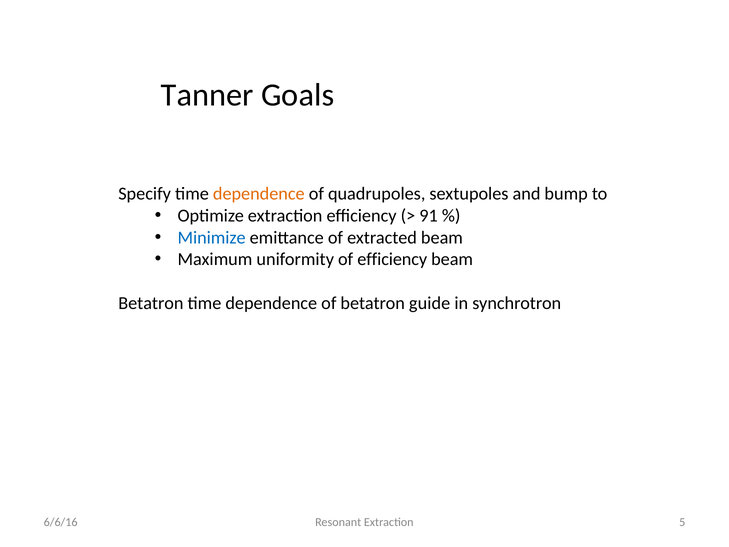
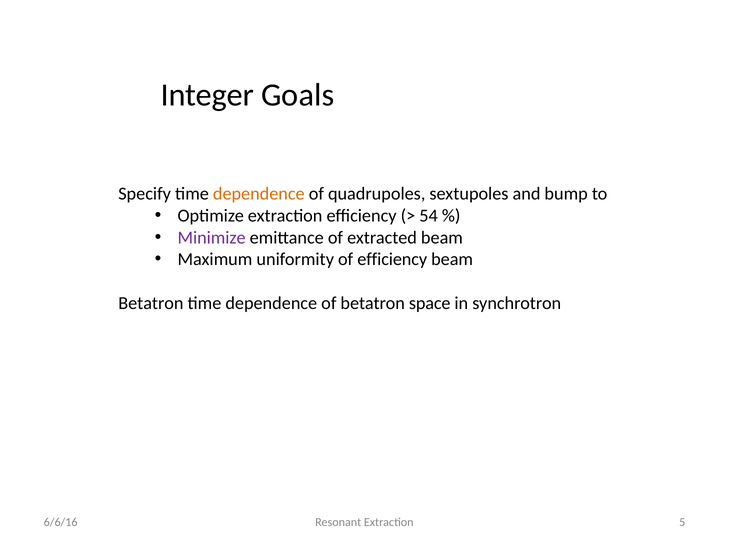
Tanner: Tanner -> Integer
91: 91 -> 54
Minimize colour: blue -> purple
guide: guide -> space
